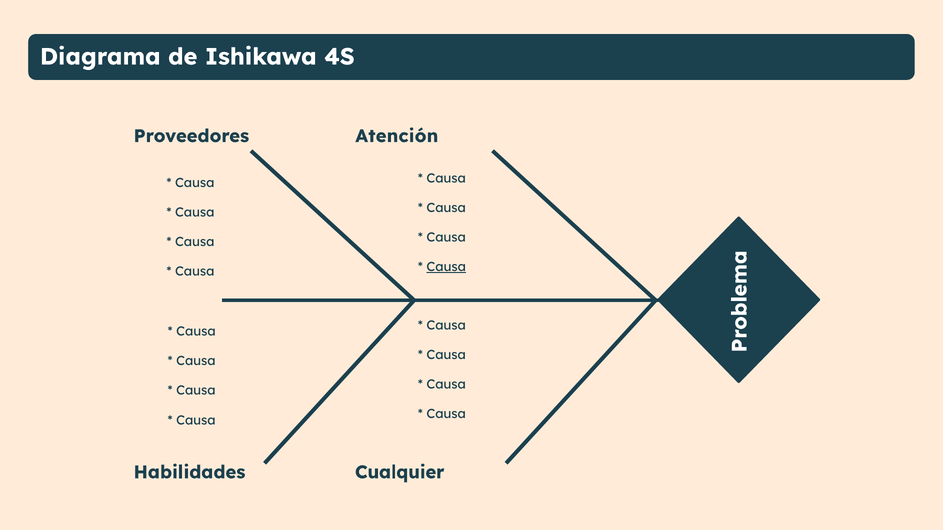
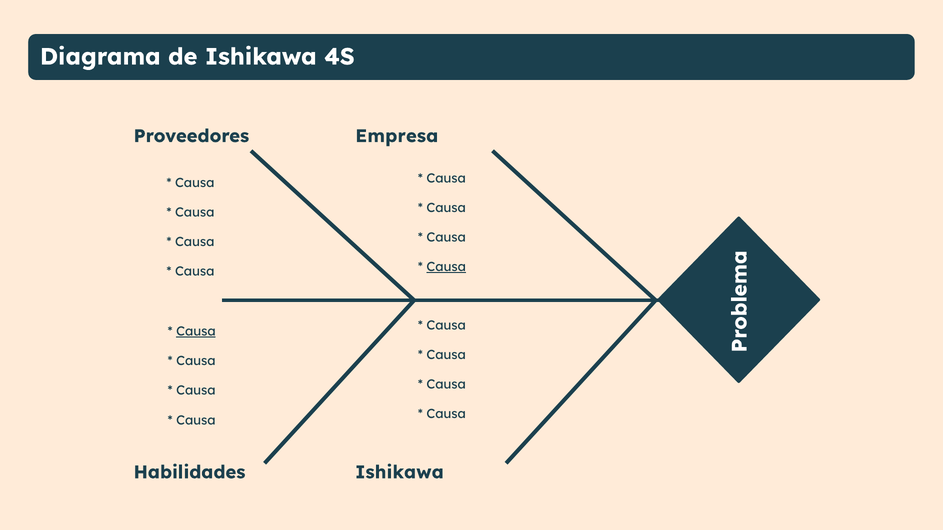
Atención: Atención -> Empresa
Causa at (196, 332) underline: none -> present
Habilidades Cualquier: Cualquier -> Ishikawa
